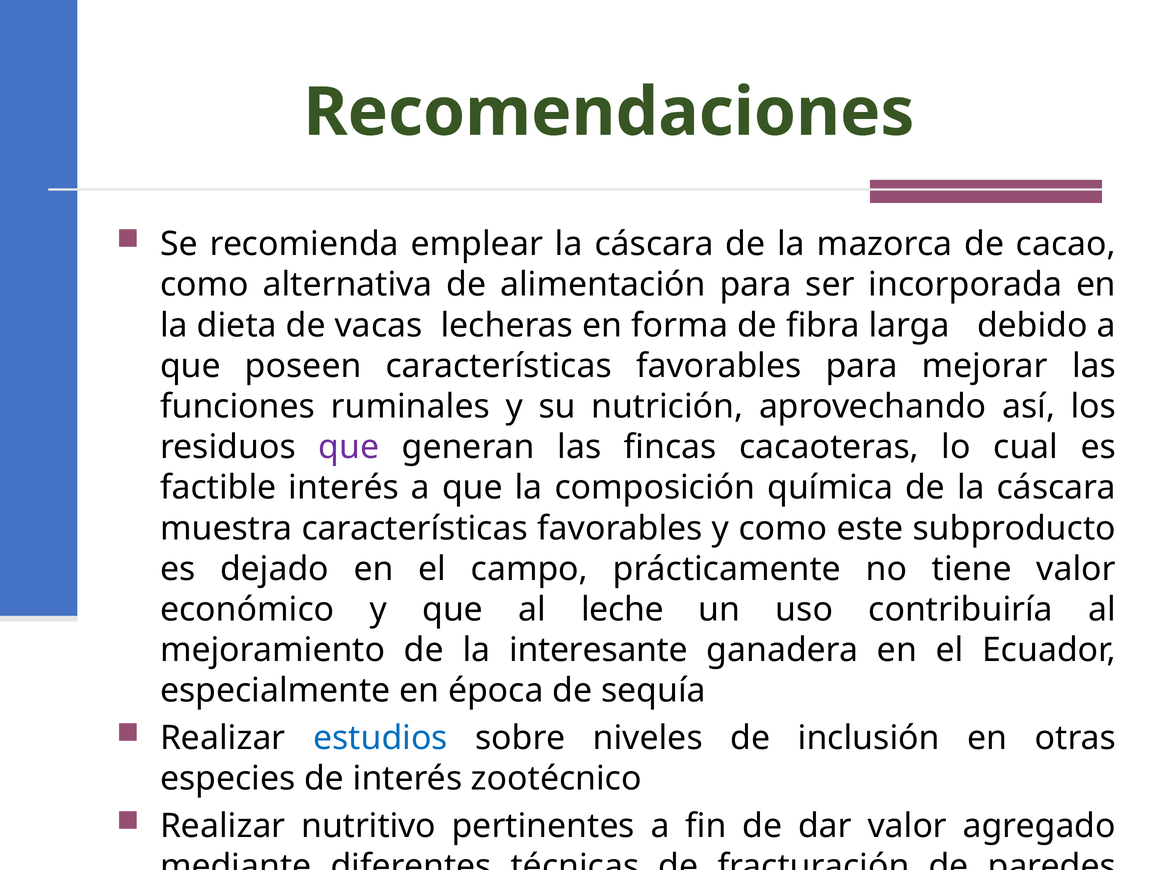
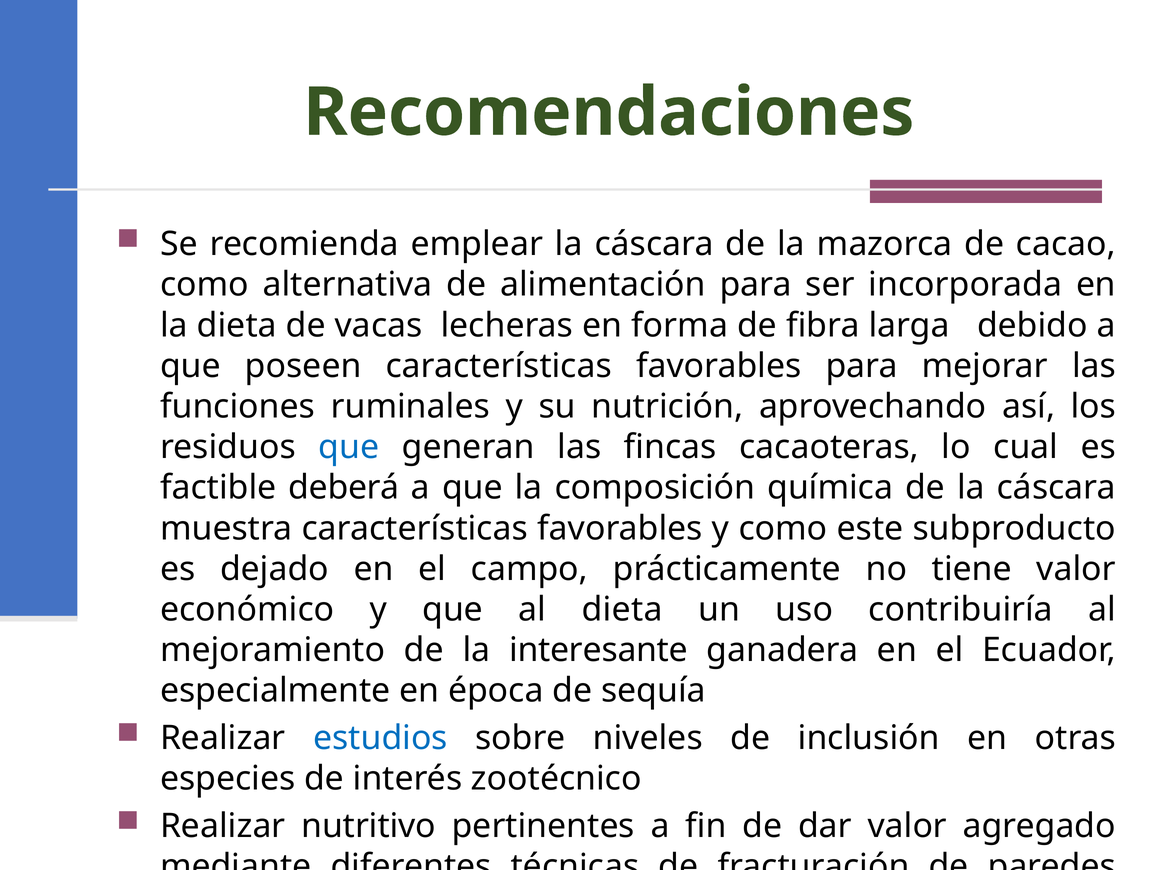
que at (349, 447) colour: purple -> blue
factible interés: interés -> deberá
al leche: leche -> dieta
